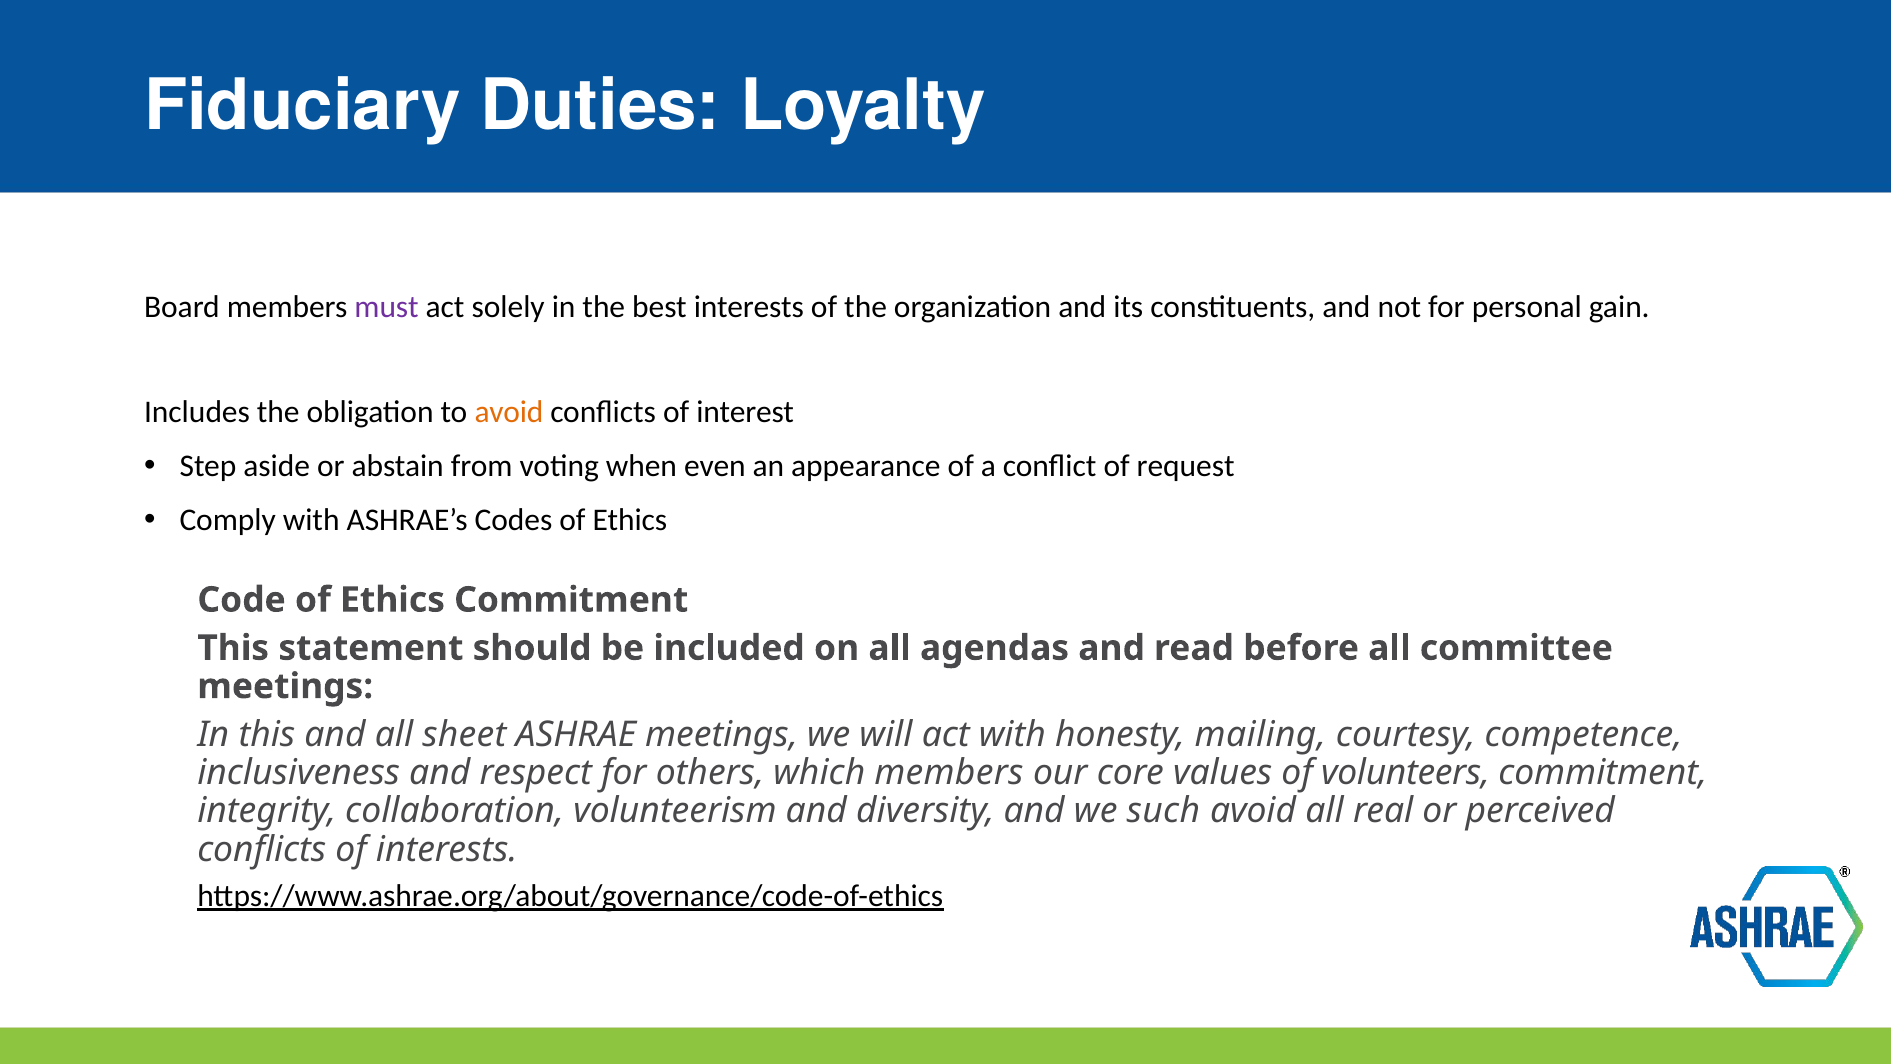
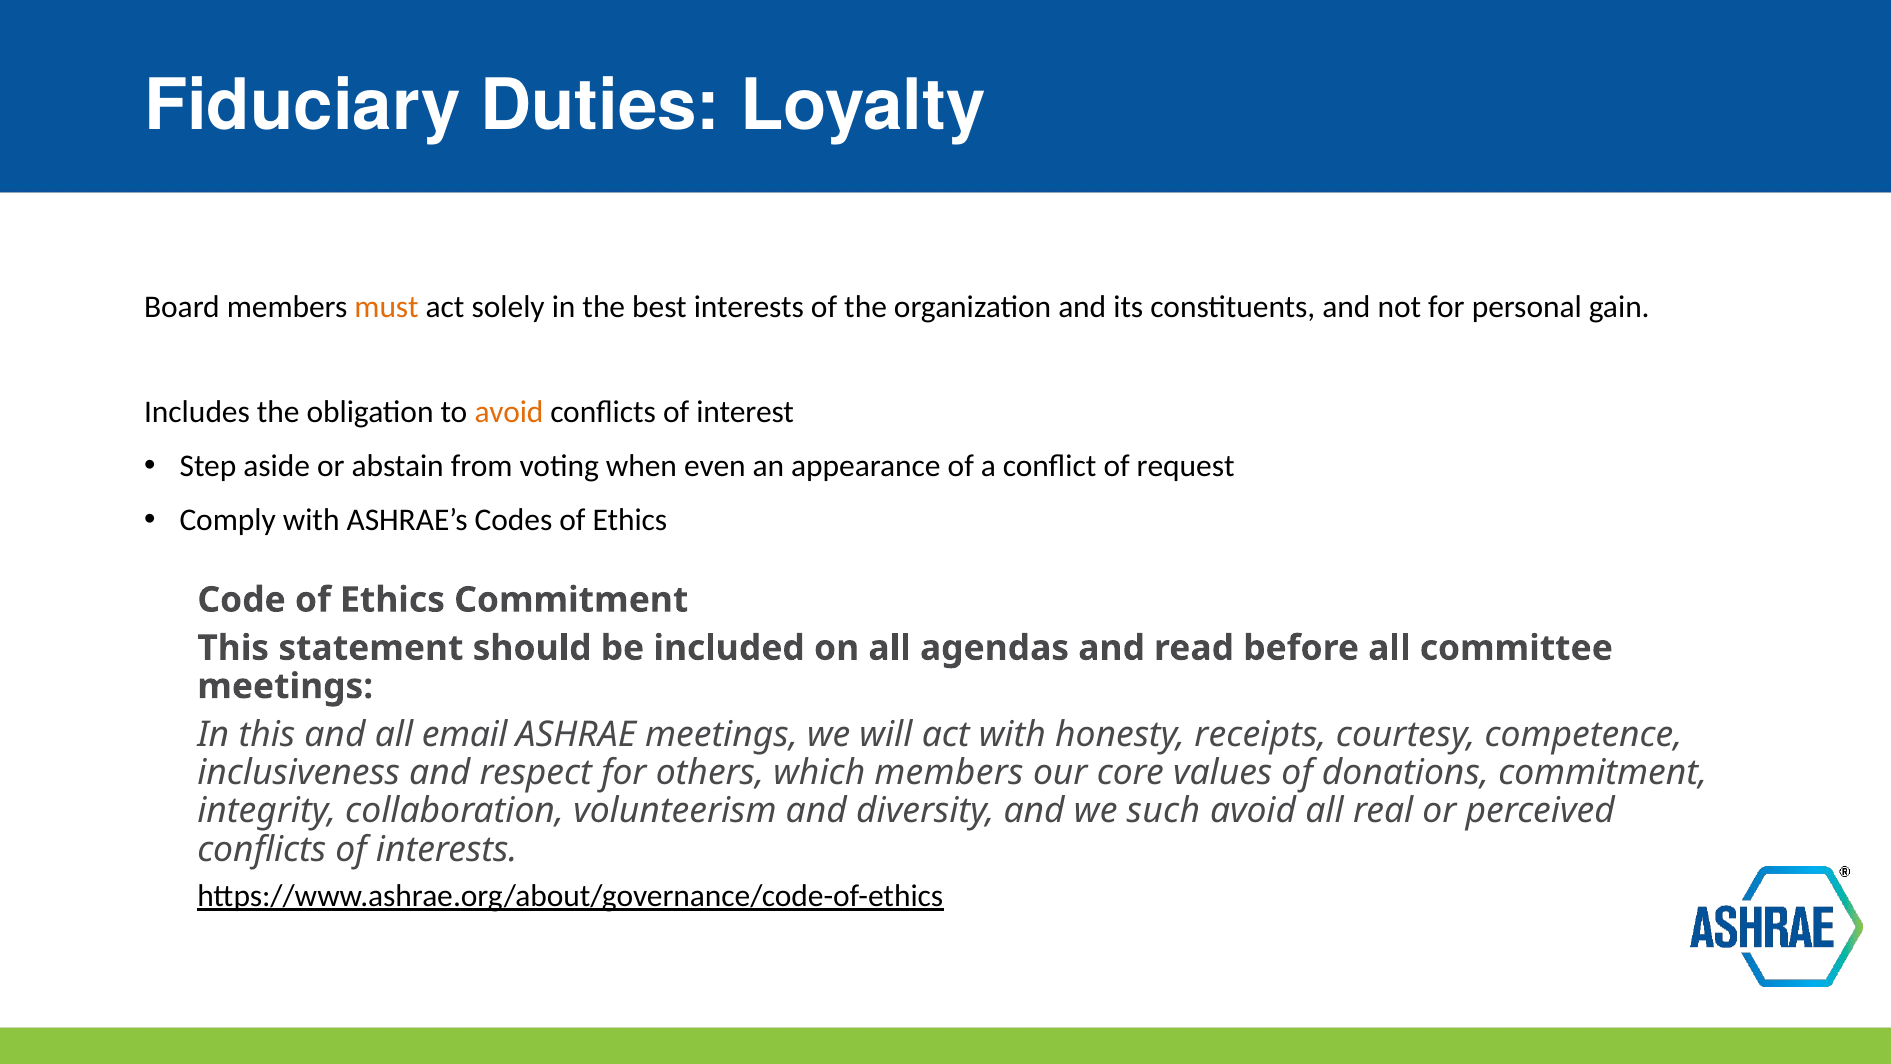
must colour: purple -> orange
sheet: sheet -> email
mailing: mailing -> receipts
volunteers: volunteers -> donations
